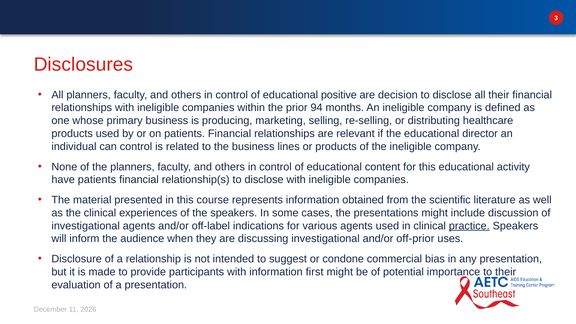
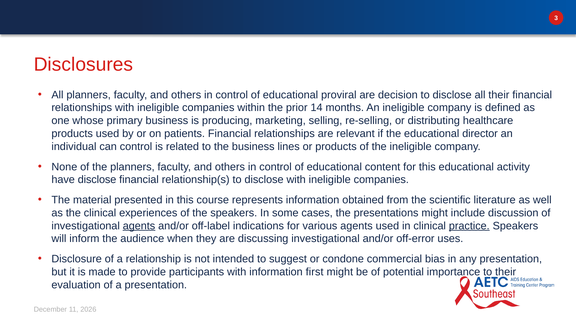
positive: positive -> proviral
94: 94 -> 14
have patients: patients -> disclose
agents at (139, 226) underline: none -> present
off-prior: off-prior -> off-error
